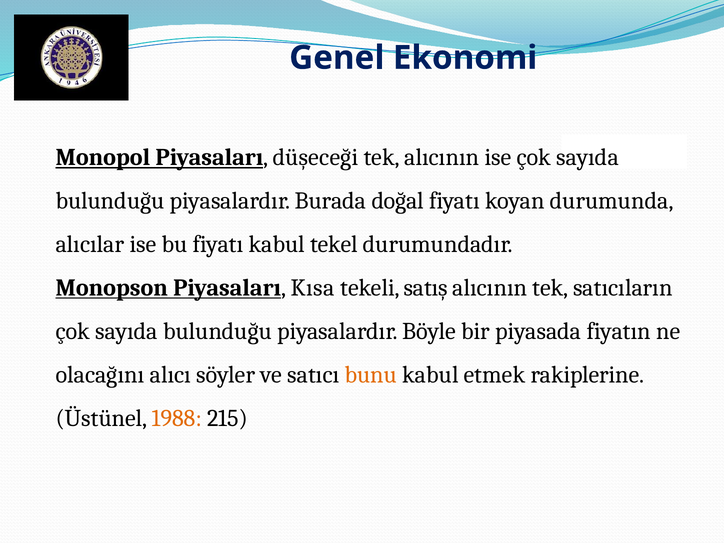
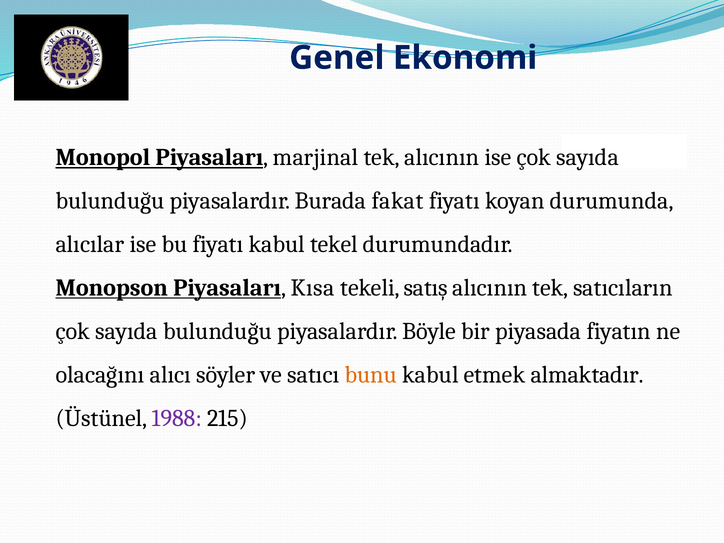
düşeceği: düşeceği -> marjinal
doğal: doğal -> fakat
rakiplerine: rakiplerine -> almaktadır
1988 colour: orange -> purple
